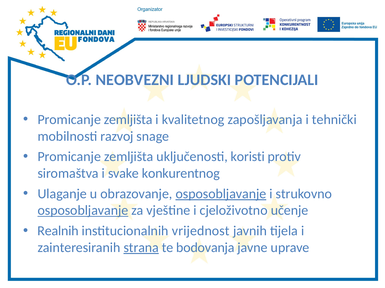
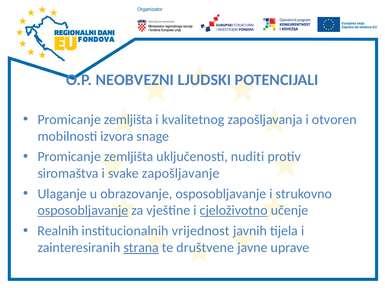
tehnički: tehnički -> otvoren
razvoj: razvoj -> izvora
koristi: koristi -> nuditi
konkurentnog: konkurentnog -> zapošljavanje
osposobljavanje at (221, 194) underline: present -> none
cjeloživotno underline: none -> present
bodovanja: bodovanja -> društvene
